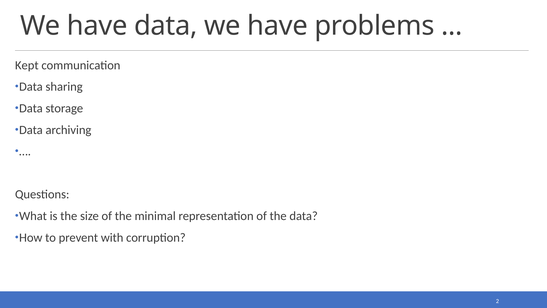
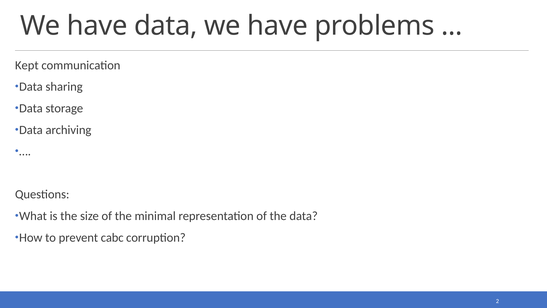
with: with -> cabc
